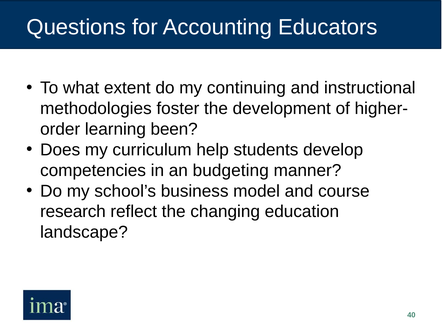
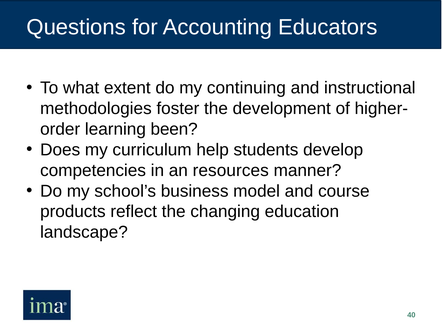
budgeting: budgeting -> resources
research: research -> products
